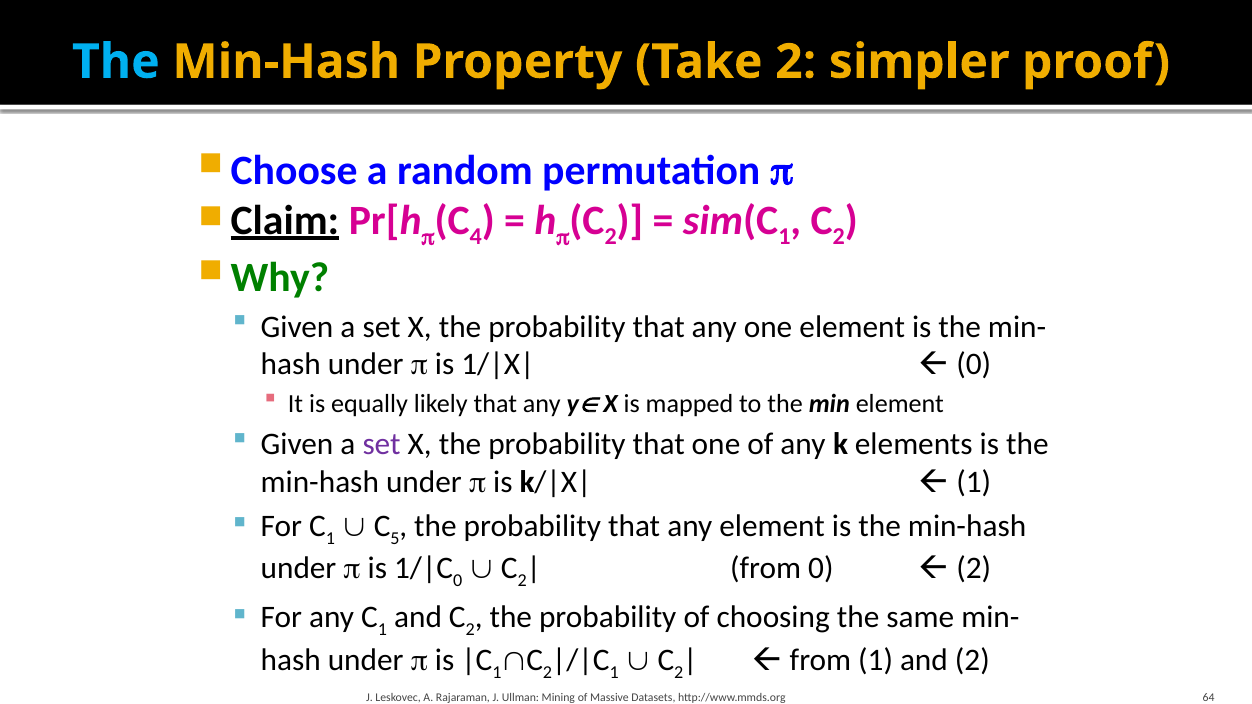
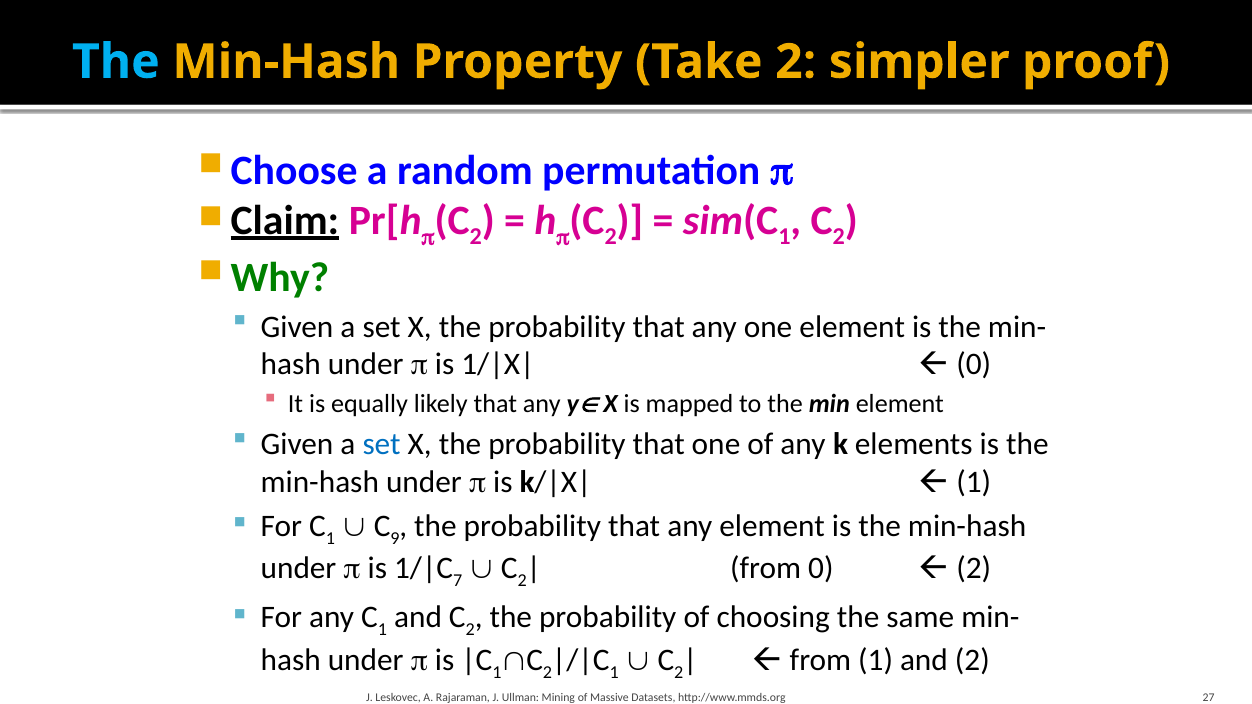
4 at (476, 237): 4 -> 2
set at (382, 445) colour: purple -> blue
5: 5 -> 9
0 at (458, 581): 0 -> 7
64: 64 -> 27
